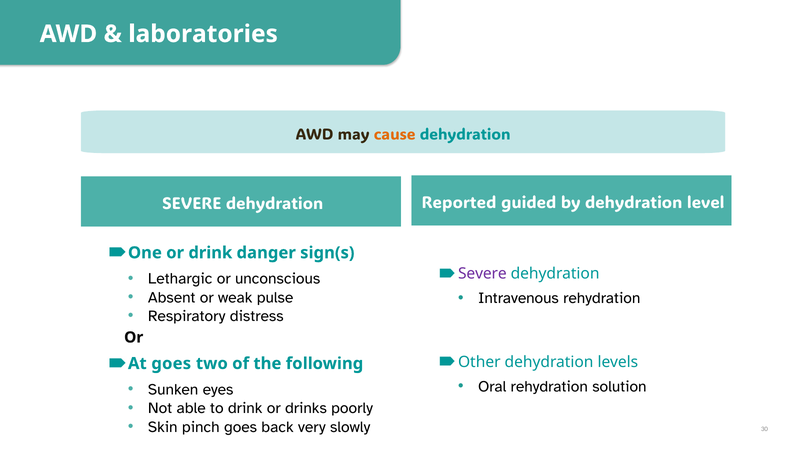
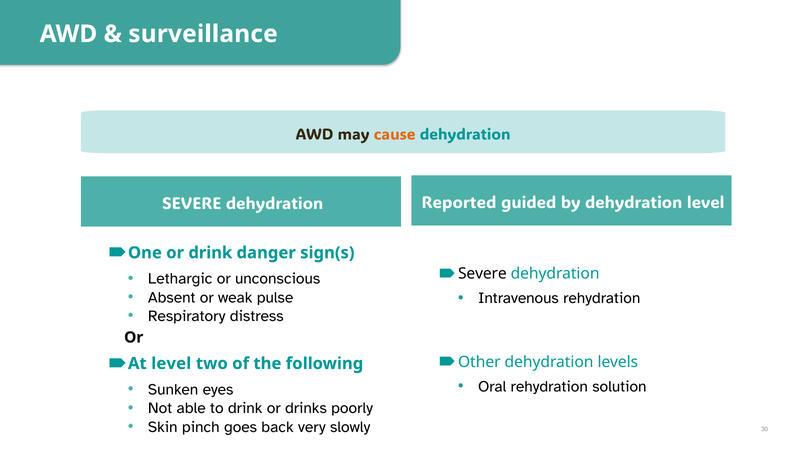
laboratories: laboratories -> surveillance
Severe at (482, 274) colour: purple -> black
At goes: goes -> level
